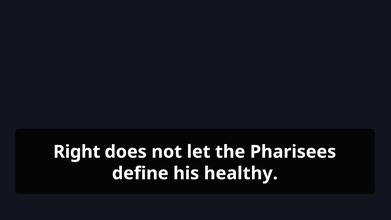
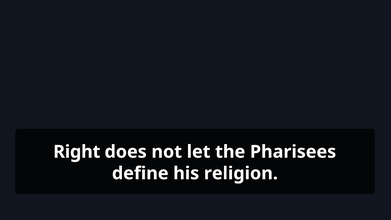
healthy: healthy -> religion
